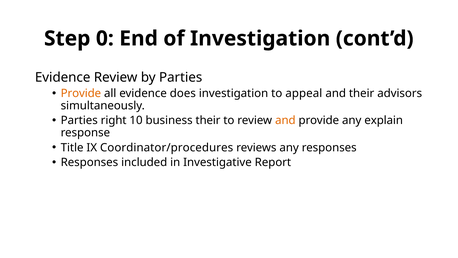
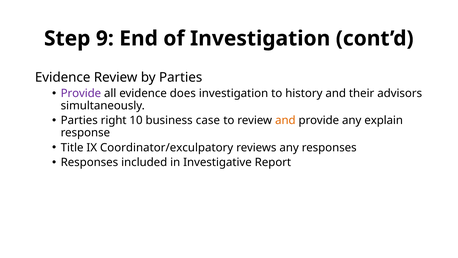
0: 0 -> 9
Provide at (81, 93) colour: orange -> purple
appeal: appeal -> history
business their: their -> case
Coordinator/procedures: Coordinator/procedures -> Coordinator/exculpatory
